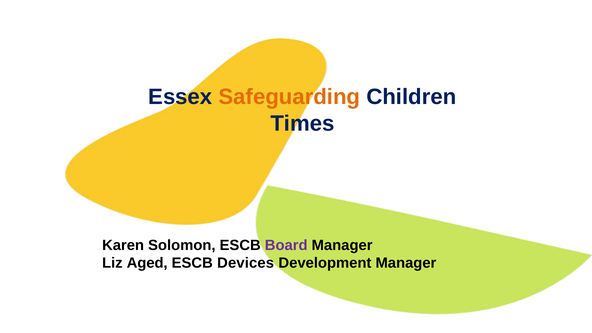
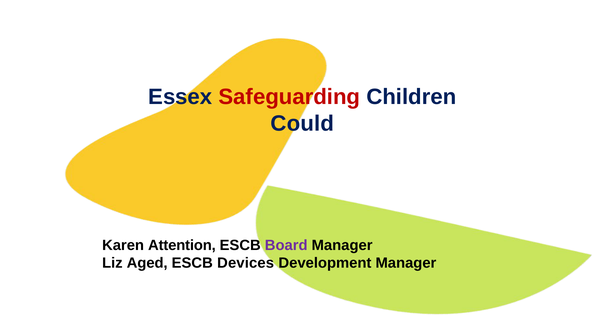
Safeguarding colour: orange -> red
Times: Times -> Could
Solomon: Solomon -> Attention
